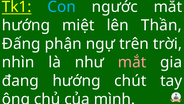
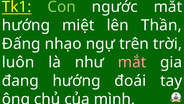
Con colour: light blue -> light green
phận: phận -> nhạo
nhìn: nhìn -> luôn
chút: chút -> đoái
